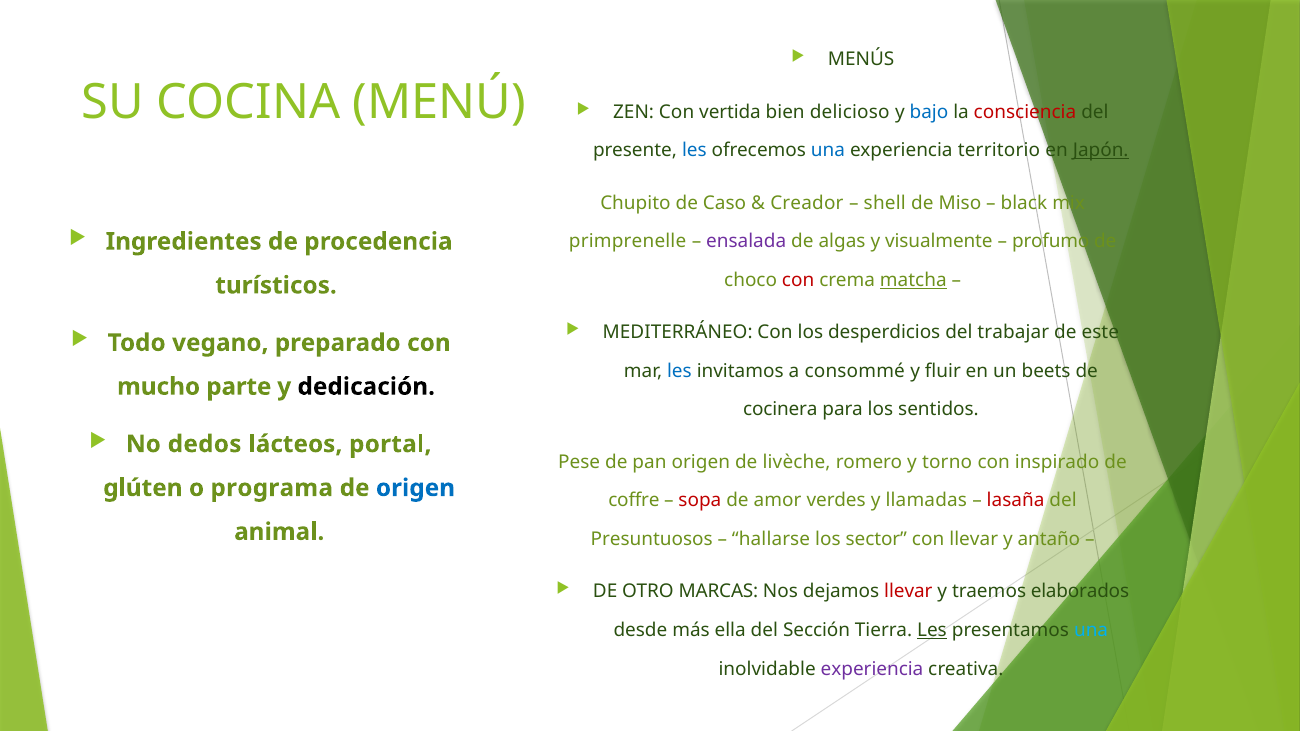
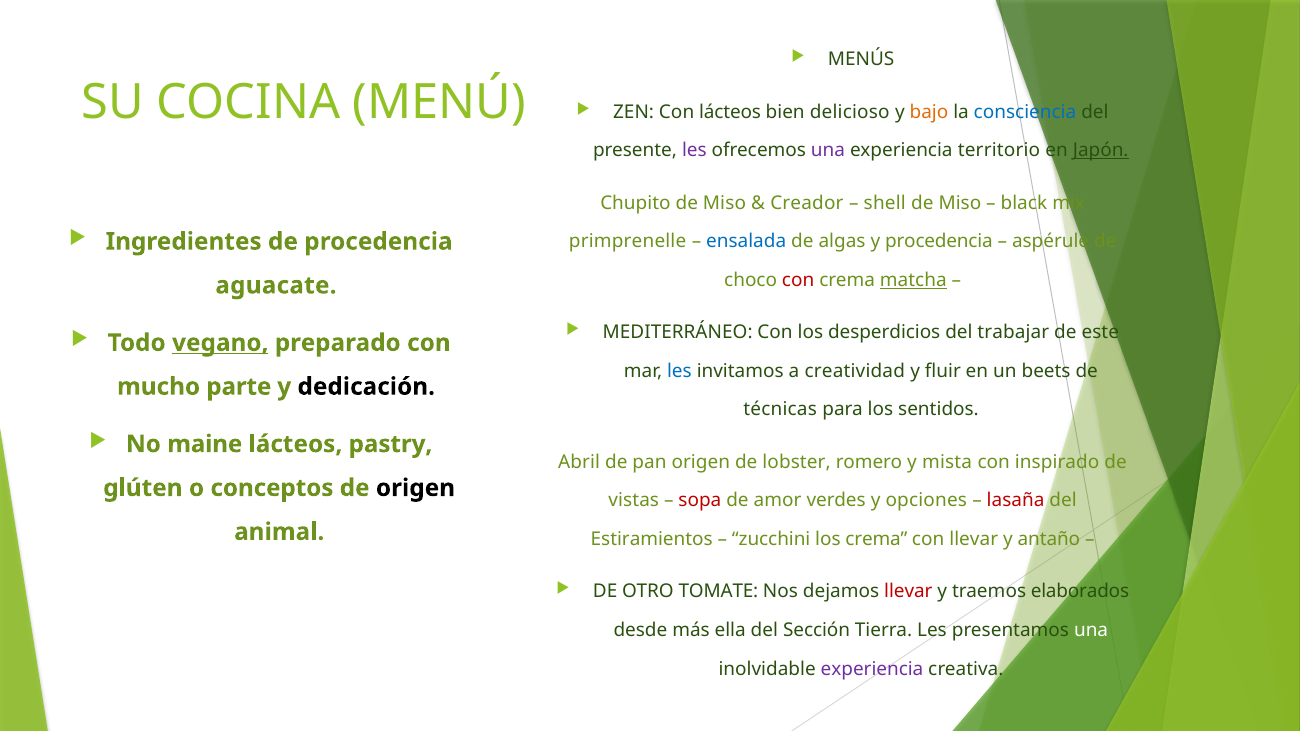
Con vertida: vertida -> lácteos
bajo colour: blue -> orange
consciencia colour: red -> blue
les at (694, 151) colour: blue -> purple
una at (828, 151) colour: blue -> purple
Chupito de Caso: Caso -> Miso
ensalada colour: purple -> blue
y visualmente: visualmente -> procedencia
profumo: profumo -> aspérule
turísticos at (276, 286): turísticos -> aguacate
vegano underline: none -> present
consommé: consommé -> creatividad
cocinera: cocinera -> técnicas
dedos: dedos -> maine
portal: portal -> pastry
Pese: Pese -> Abril
livèche: livèche -> lobster
torno: torno -> mista
programa: programa -> conceptos
origen at (415, 488) colour: blue -> black
coffre: coffre -> vistas
llamadas: llamadas -> opciones
Presuntuosos: Presuntuosos -> Estiramientos
hallarse: hallarse -> zucchini
los sector: sector -> crema
OTRO MARCAS: MARCAS -> TOMATE
Les at (932, 630) underline: present -> none
una at (1091, 630) colour: light blue -> white
